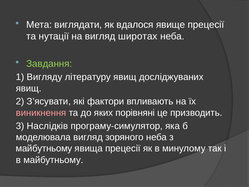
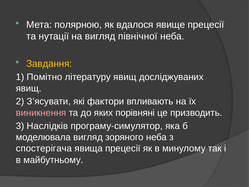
виглядати: виглядати -> полярною
широтах: широтах -> північної
Завдання colour: light green -> yellow
Вигляду: Вигляду -> Помітно
майбутньому at (44, 148): майбутньому -> спостерігача
